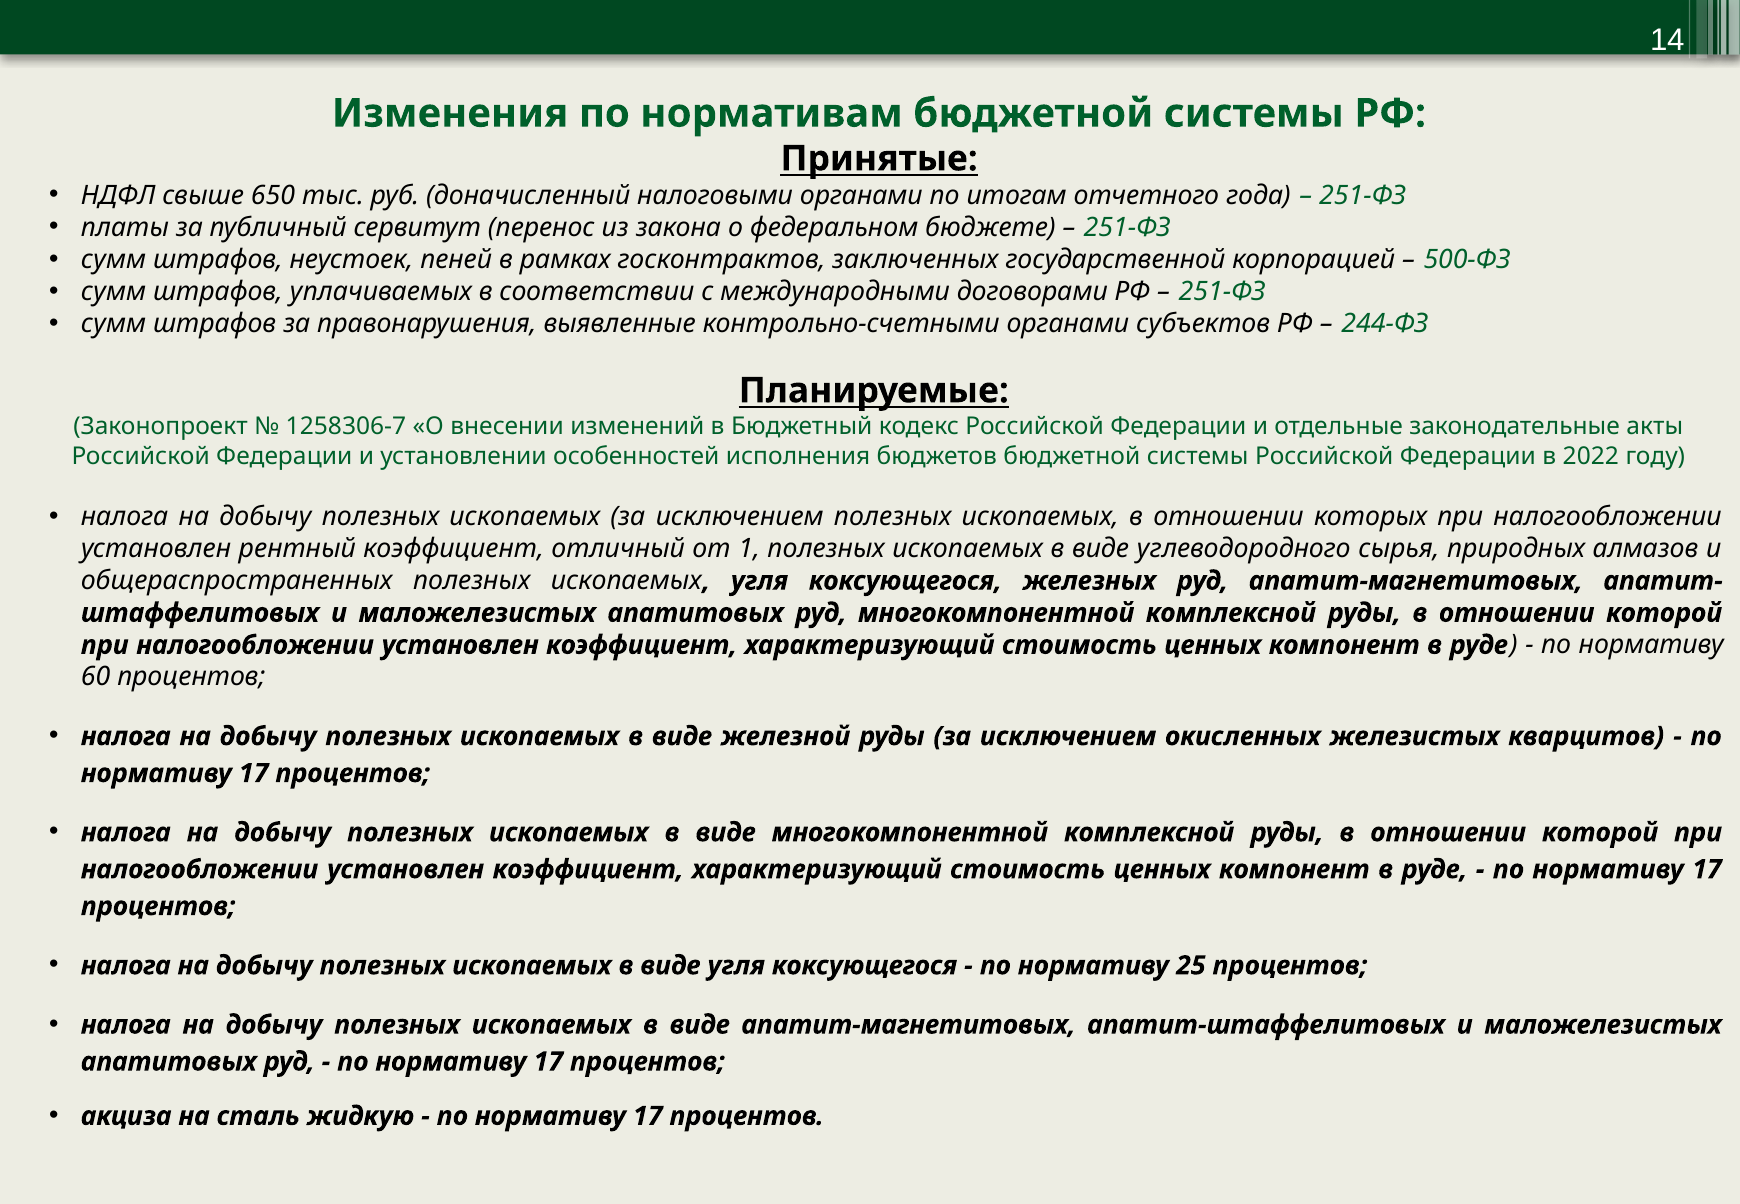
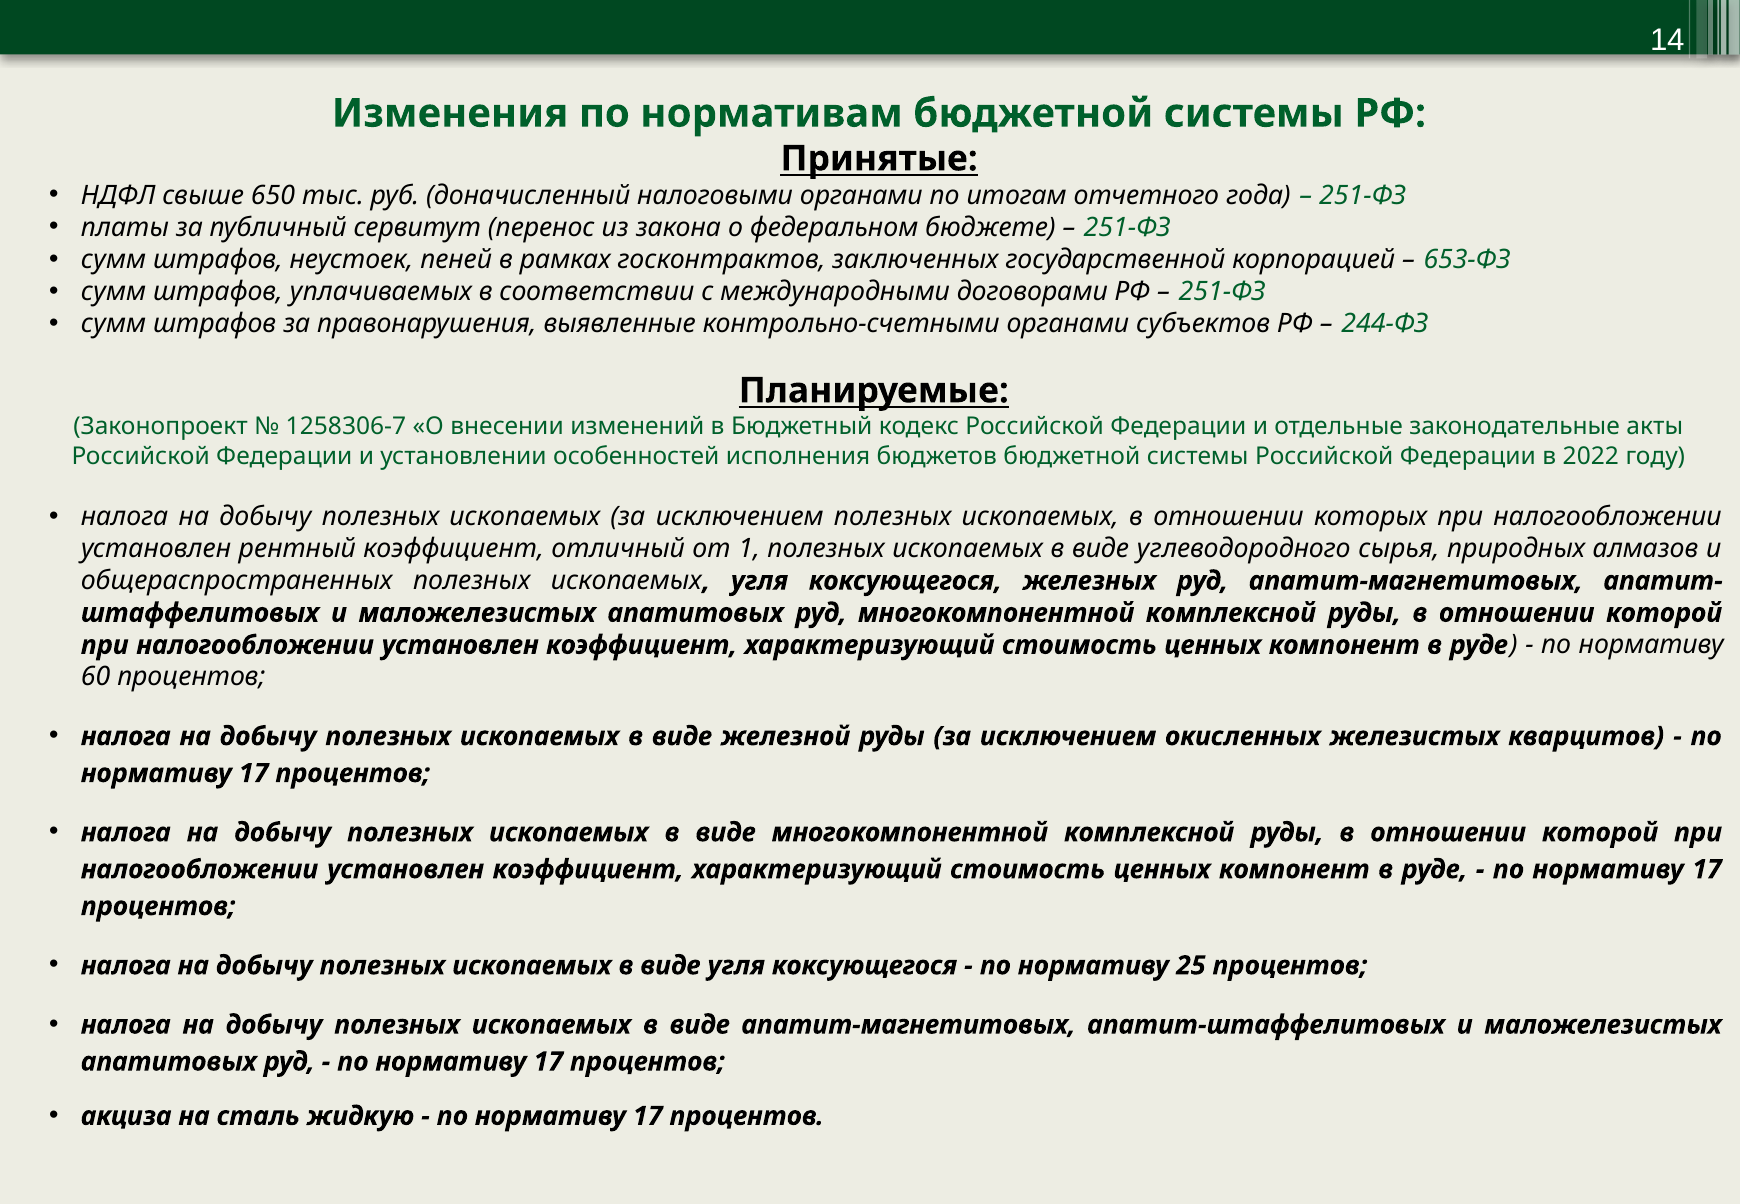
500-ФЗ: 500-ФЗ -> 653-ФЗ
